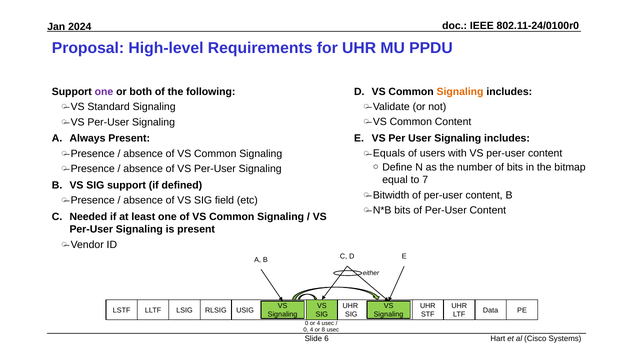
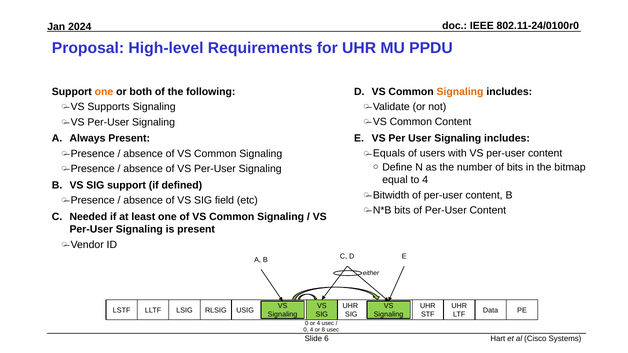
one at (104, 92) colour: purple -> orange
Standard: Standard -> Supports
to 7: 7 -> 4
